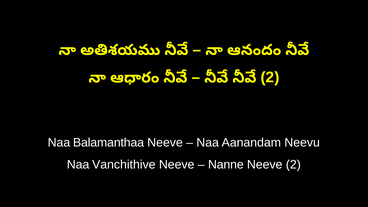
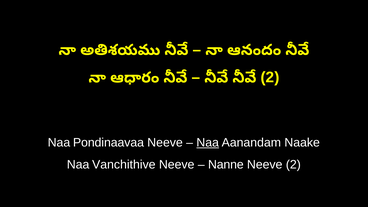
Balamanthaa: Balamanthaa -> Pondinaavaa
Naa at (208, 143) underline: none -> present
Neevu: Neevu -> Naake
